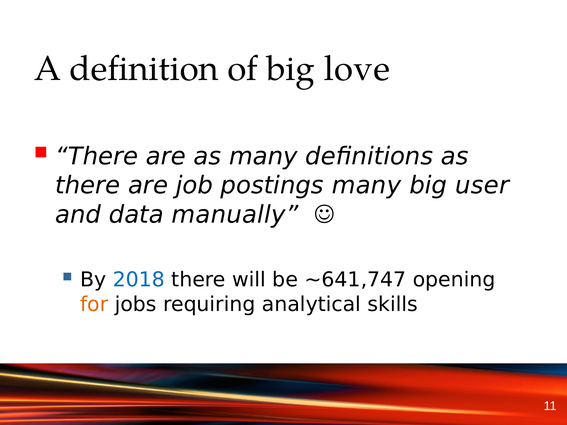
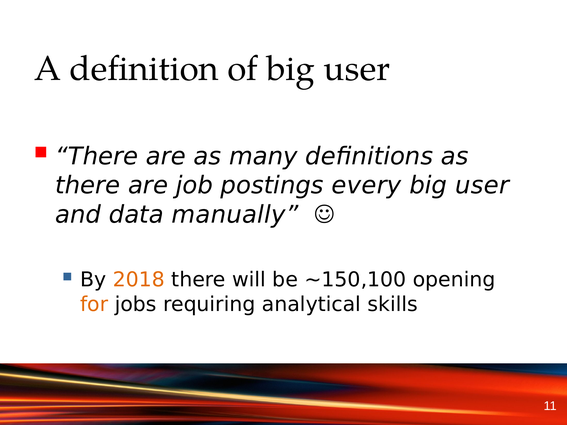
of big love: love -> user
postings many: many -> every
2018 colour: blue -> orange
~641,747: ~641,747 -> ~150,100
